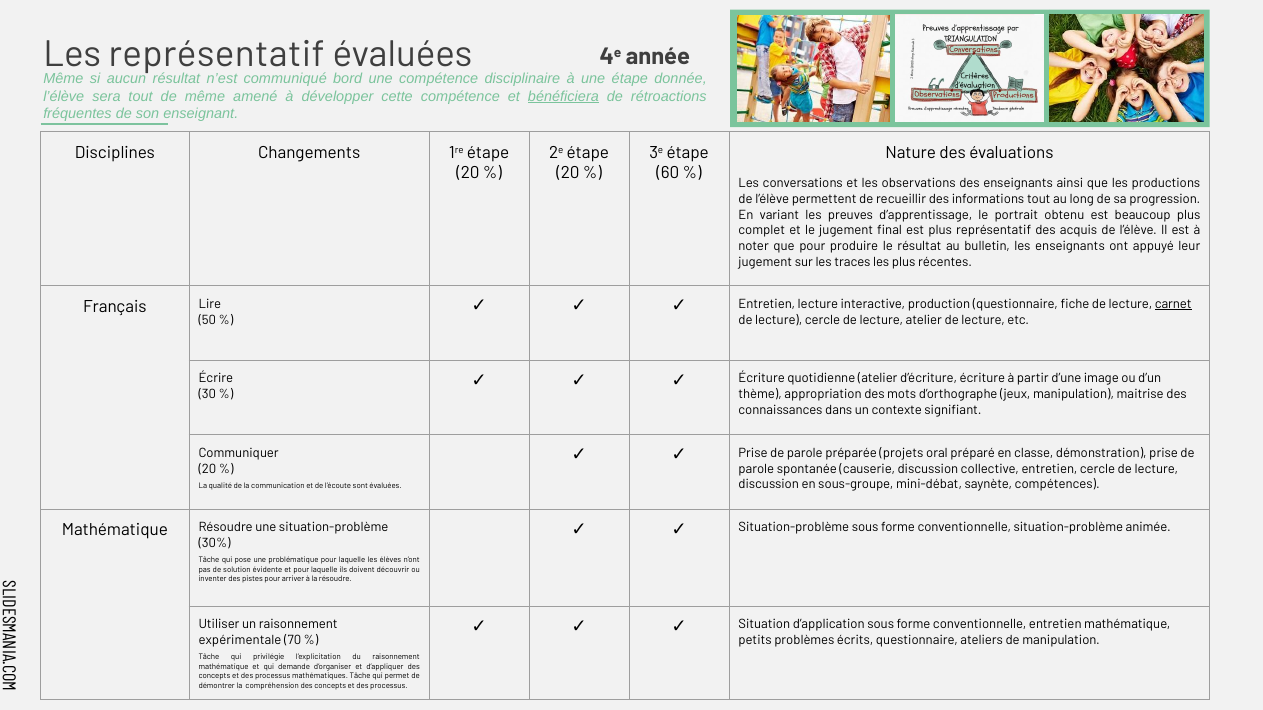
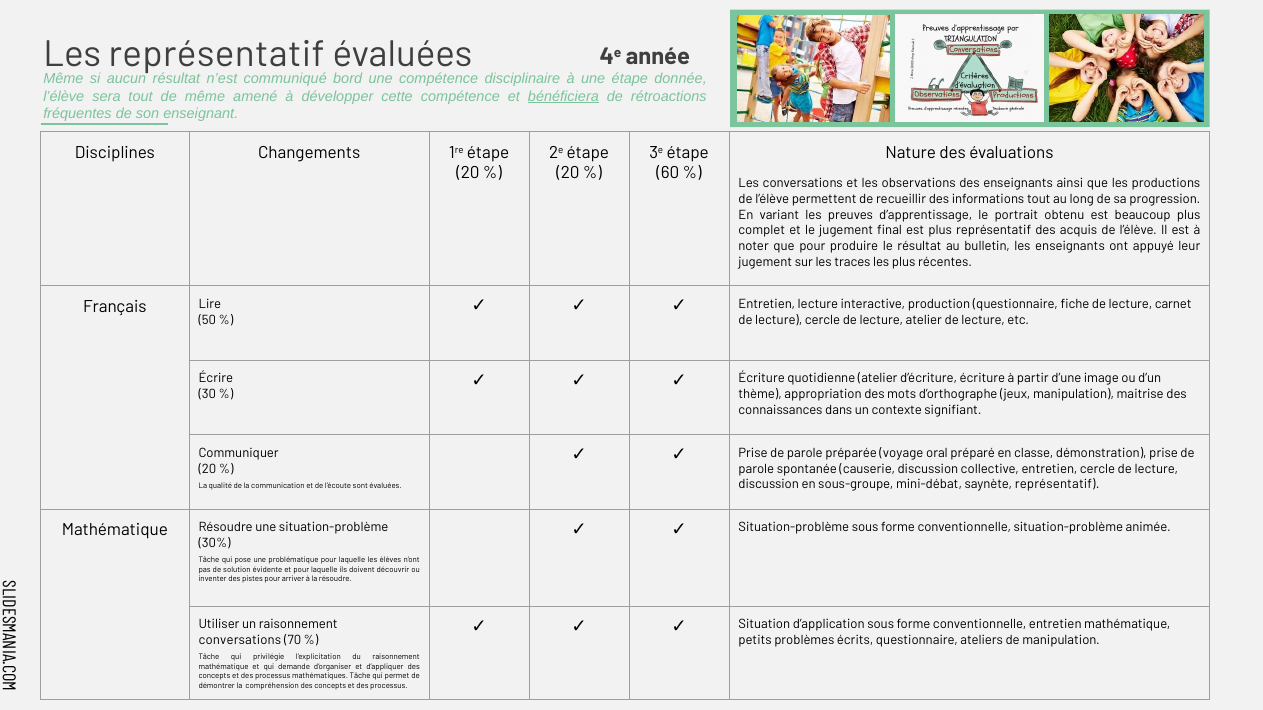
carnet underline: present -> none
projets: projets -> voyage
saynète compétences: compétences -> représentatif
expérimentale at (240, 641): expérimentale -> conversations
